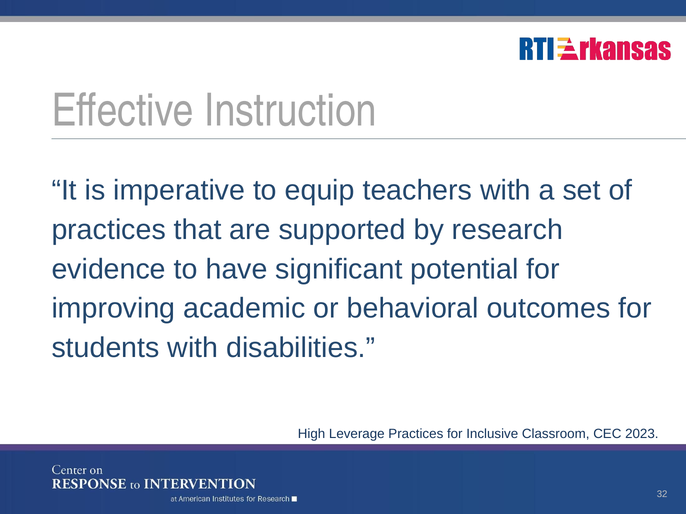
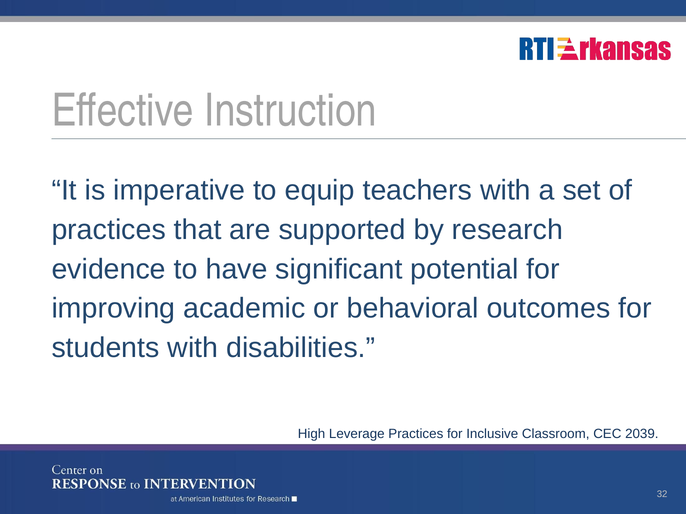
2023: 2023 -> 2039
